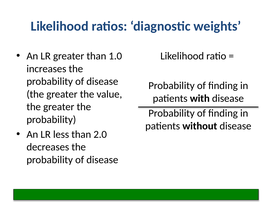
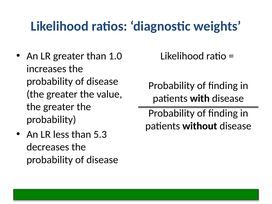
2.0: 2.0 -> 5.3
